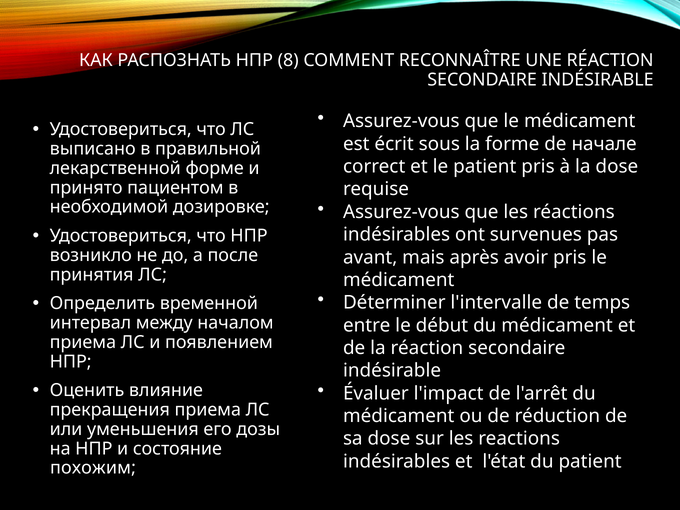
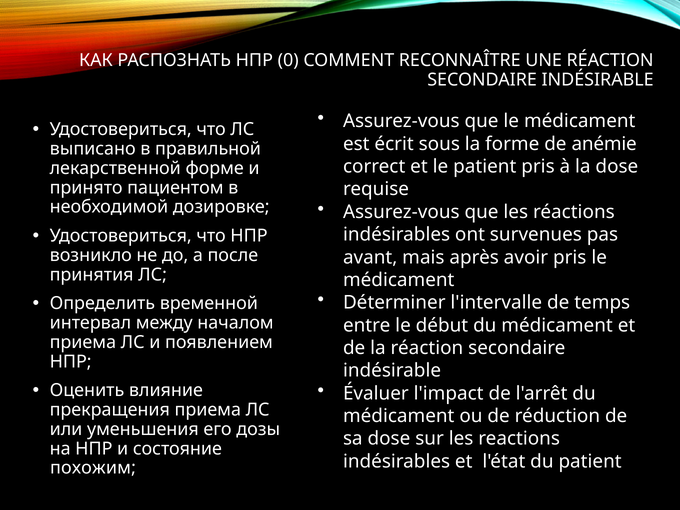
8: 8 -> 0
начале: начале -> anémie
